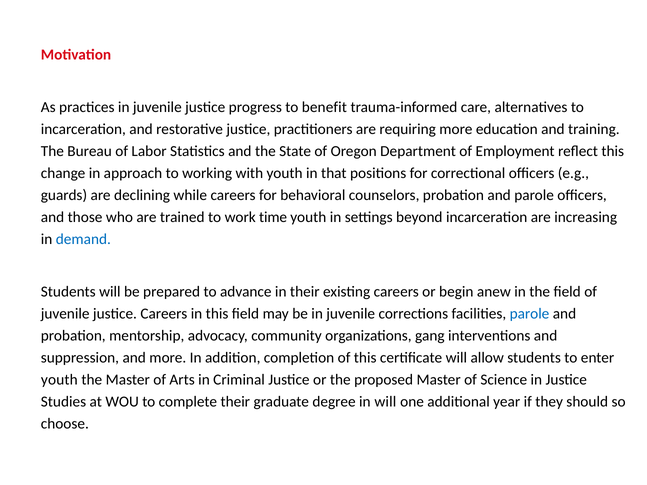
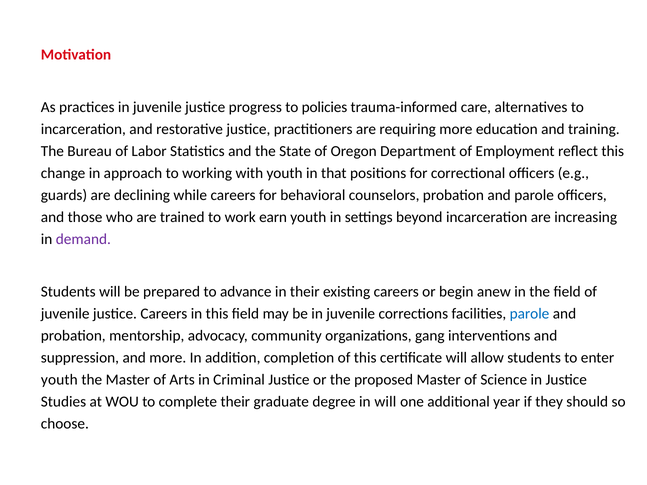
benefit: benefit -> policies
time: time -> earn
demand colour: blue -> purple
